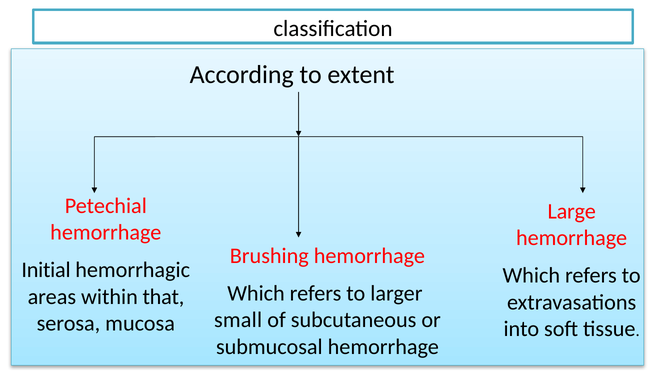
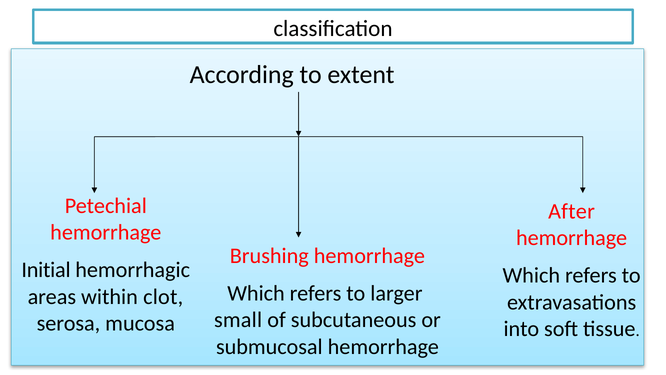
Large: Large -> After
that: that -> clot
